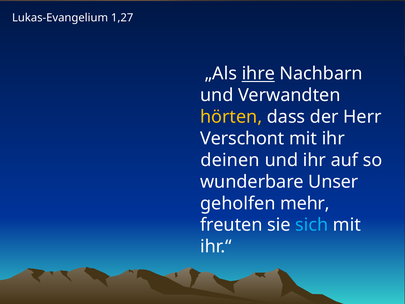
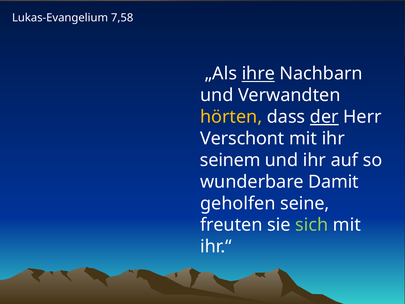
1,27: 1,27 -> 7,58
der underline: none -> present
deinen: deinen -> seinem
Unser: Unser -> Damit
mehr: mehr -> seine
sich colour: light blue -> light green
